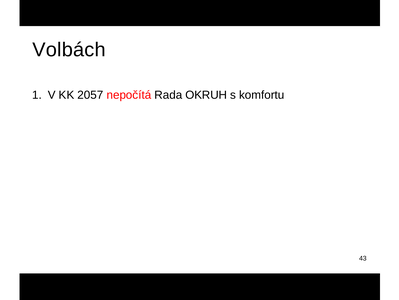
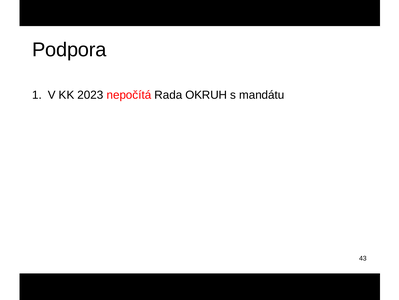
Volbách: Volbách -> Podpora
2057: 2057 -> 2023
komfortu: komfortu -> mandátu
